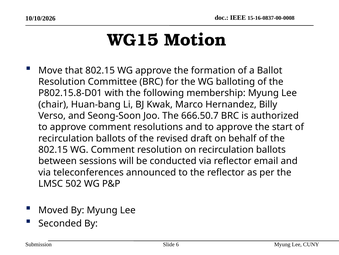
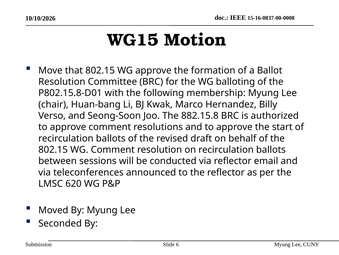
666.50.7: 666.50.7 -> 882.15.8
502: 502 -> 620
